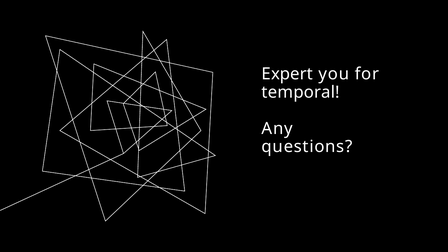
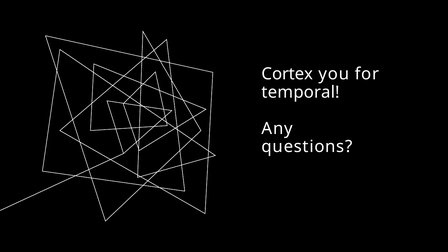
Expert: Expert -> Cortex
